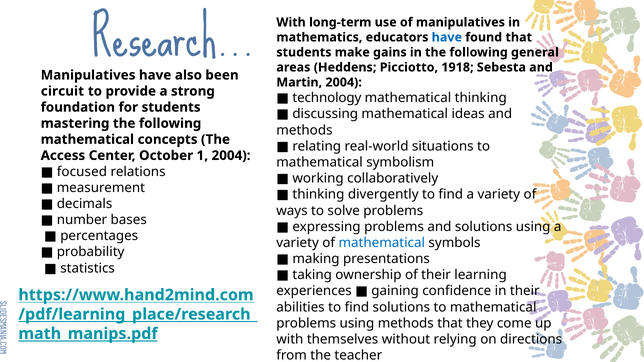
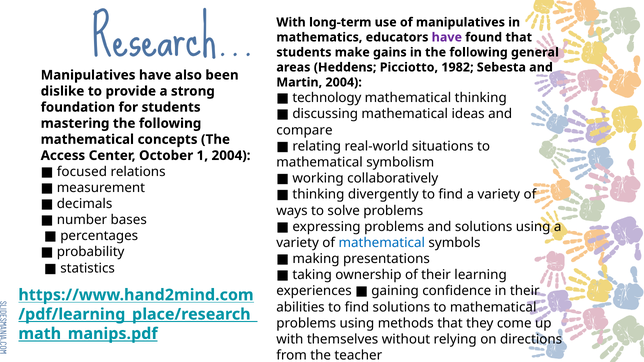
have at (447, 37) colour: blue -> purple
1918: 1918 -> 1982
circuit: circuit -> dislike
methods at (304, 130): methods -> compare
